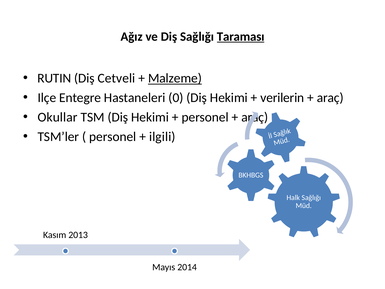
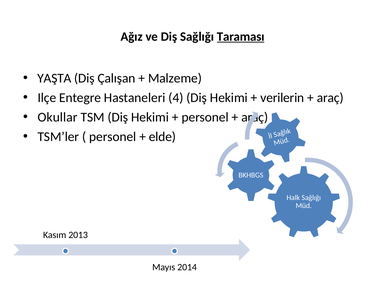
RUTIN: RUTIN -> YAŞTA
Cetveli: Cetveli -> Çalışan
Malzeme underline: present -> none
0: 0 -> 4
ilgili: ilgili -> elde
